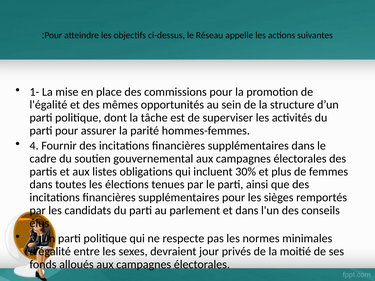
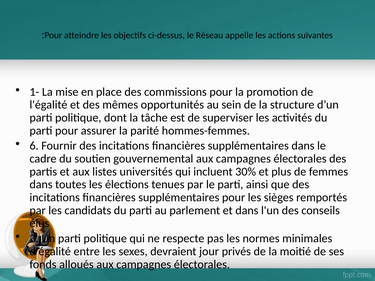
4: 4 -> 6
obligations: obligations -> universités
